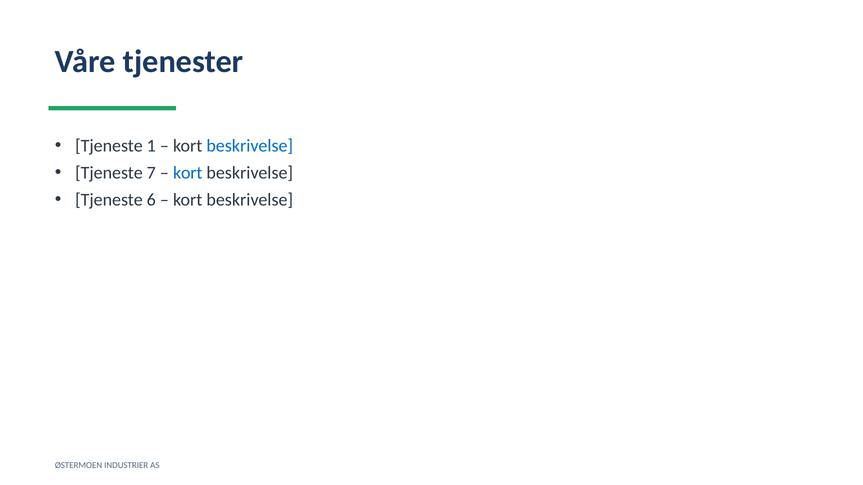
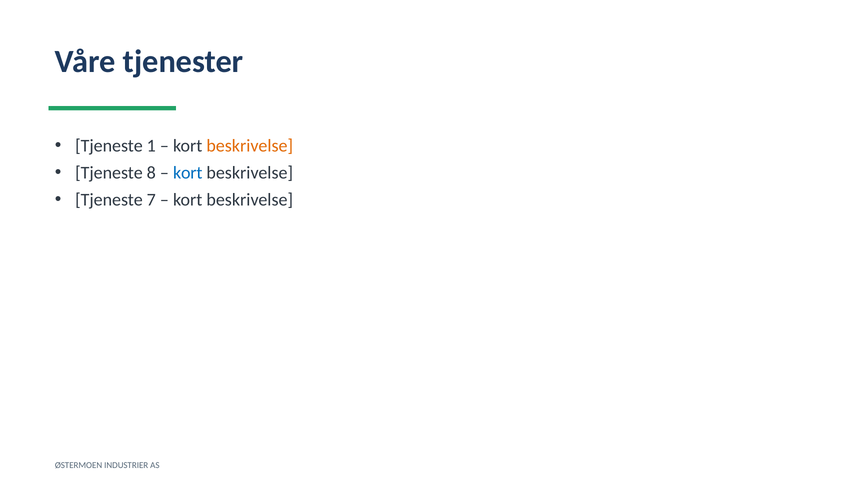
beskrivelse at (250, 146) colour: blue -> orange
7: 7 -> 8
6: 6 -> 7
